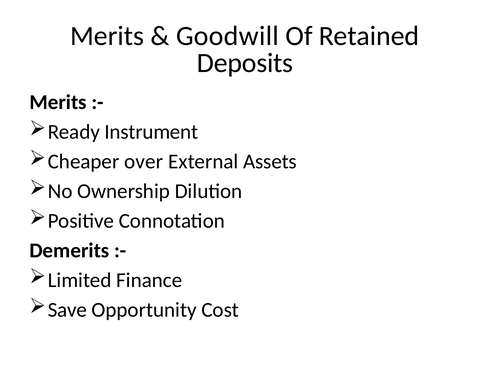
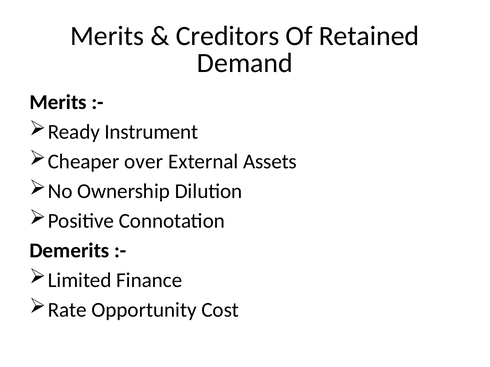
Goodwill: Goodwill -> Creditors
Deposits: Deposits -> Demand
Save: Save -> Rate
